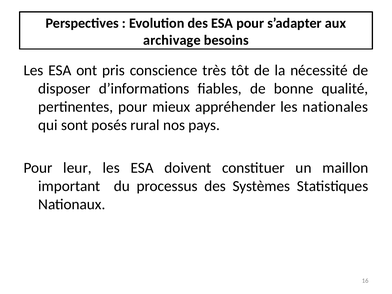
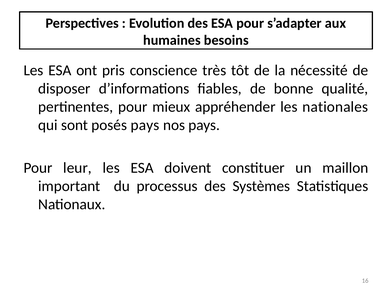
archivage: archivage -> humaines
posés rural: rural -> pays
